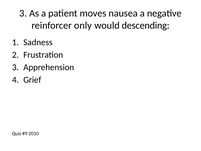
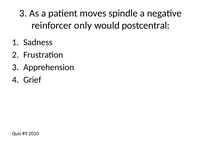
nausea: nausea -> spindle
descending: descending -> postcentral
